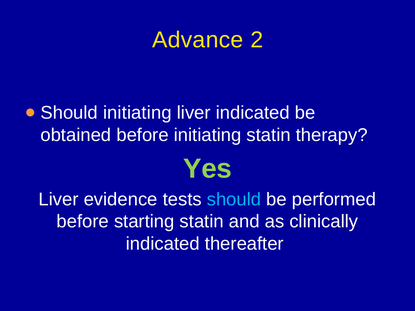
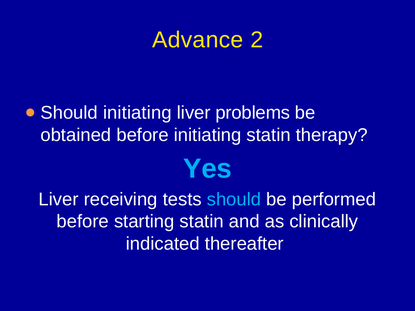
liver indicated: indicated -> problems
Yes colour: light green -> light blue
evidence: evidence -> receiving
